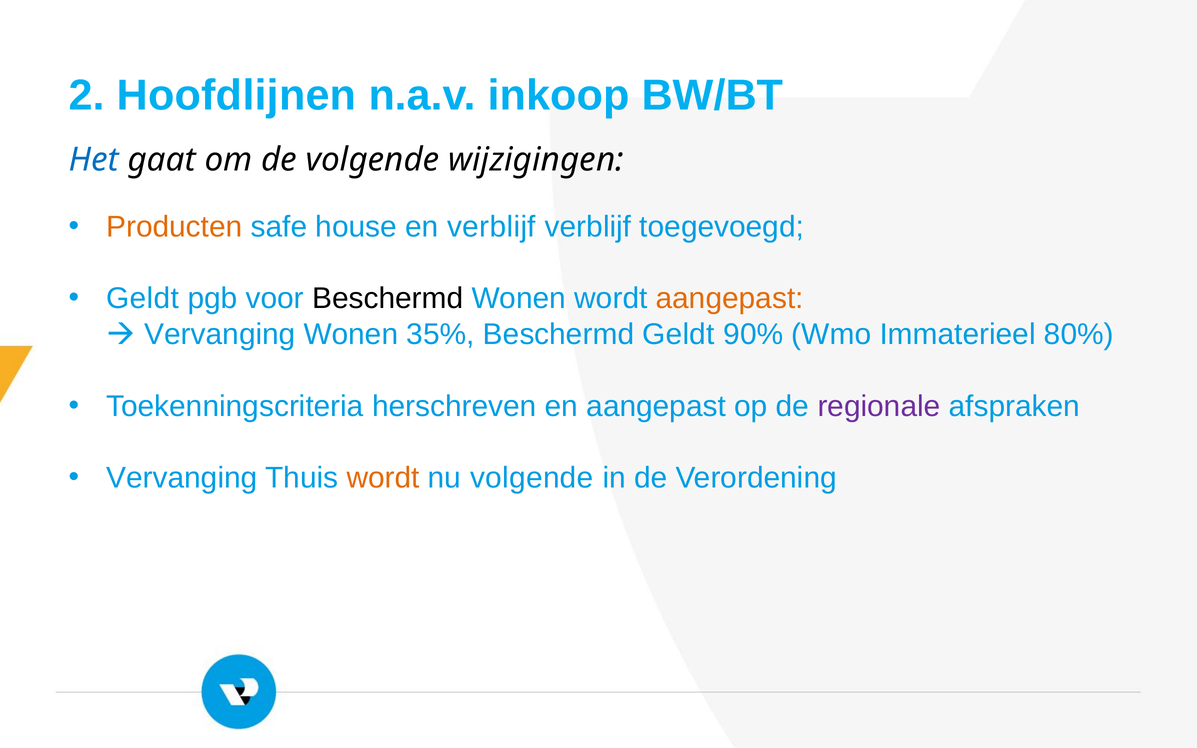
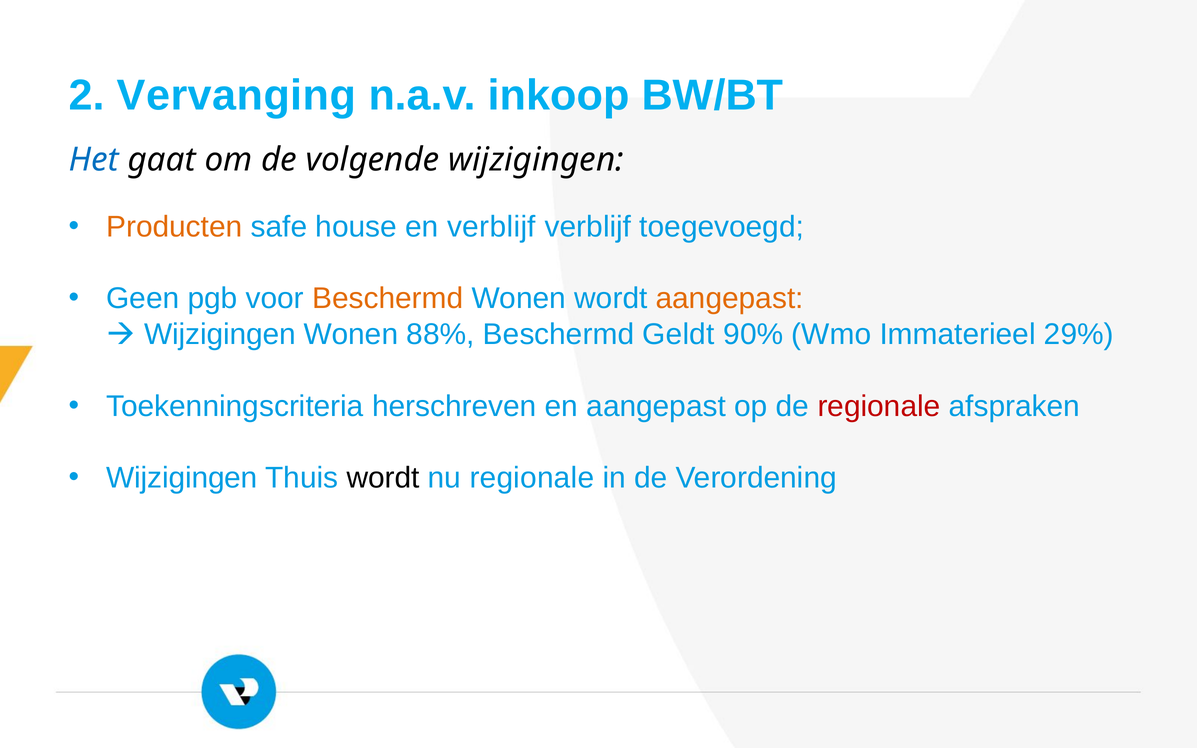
Hoofdlijnen: Hoofdlijnen -> Vervanging
Geldt at (143, 299): Geldt -> Geen
Beschermd at (388, 299) colour: black -> orange
Vervanging at (220, 335): Vervanging -> Wijzigingen
35%: 35% -> 88%
80%: 80% -> 29%
regionale at (879, 406) colour: purple -> red
Vervanging at (182, 478): Vervanging -> Wijzigingen
wordt at (383, 478) colour: orange -> black
nu volgende: volgende -> regionale
